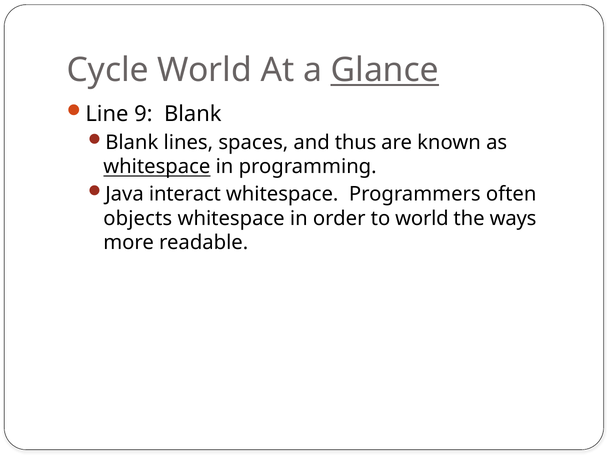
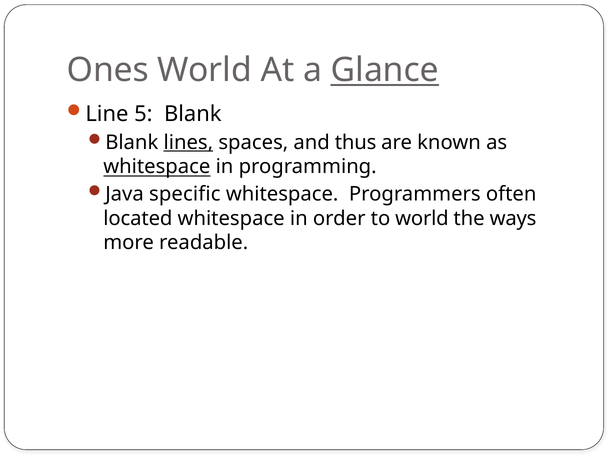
Cycle: Cycle -> Ones
9: 9 -> 5
lines underline: none -> present
interact: interact -> specific
objects: objects -> located
